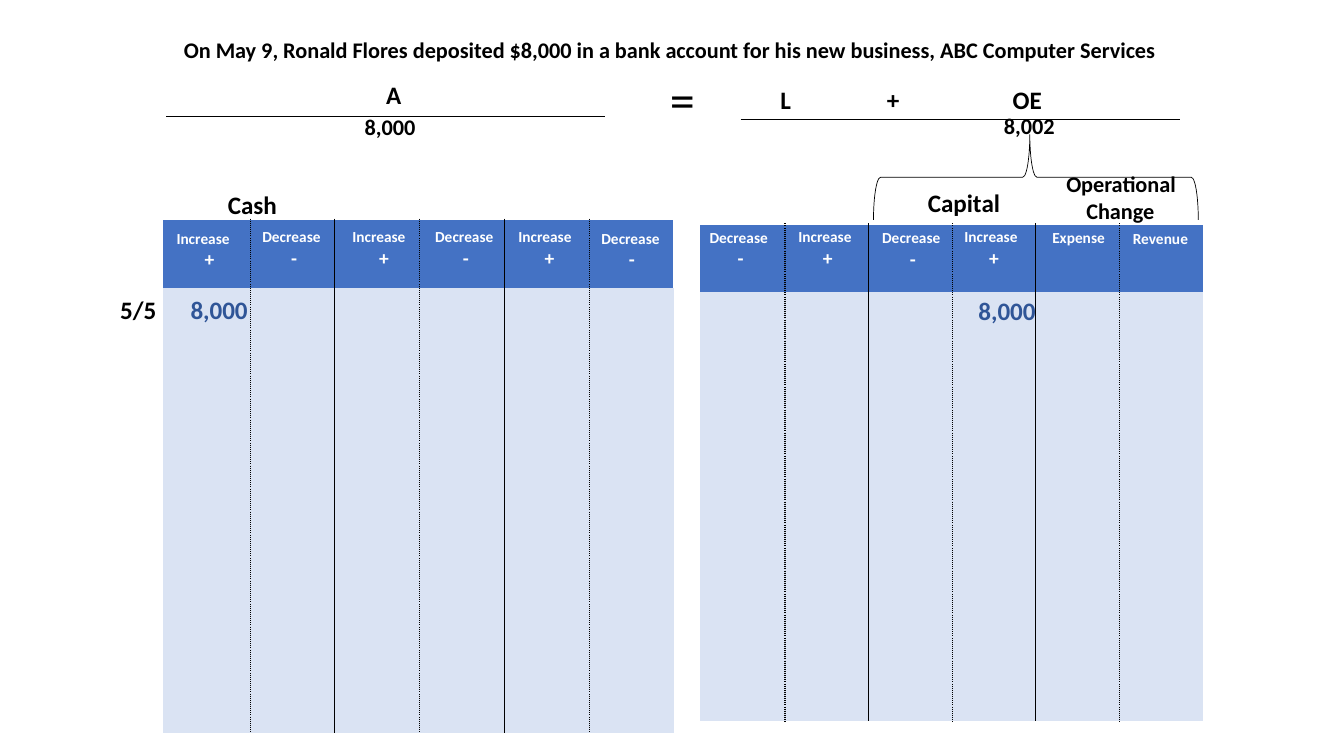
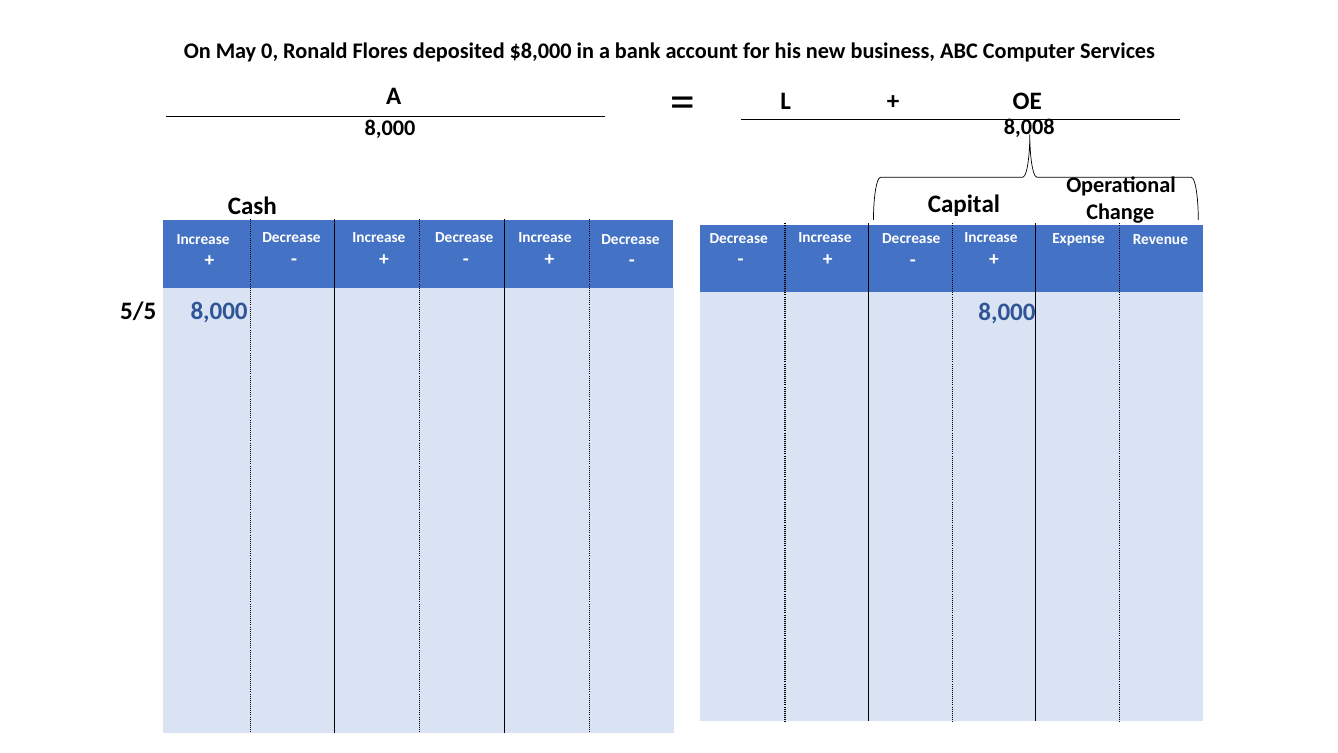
9: 9 -> 0
8,002: 8,002 -> 8,008
